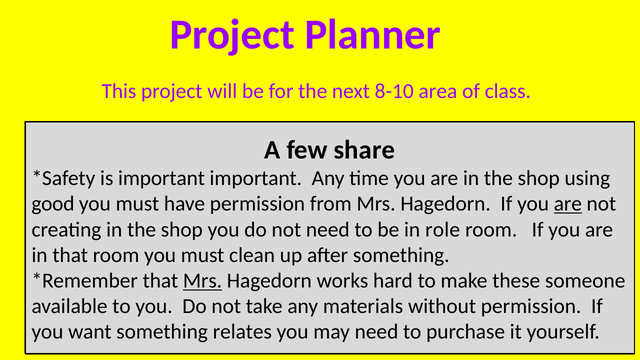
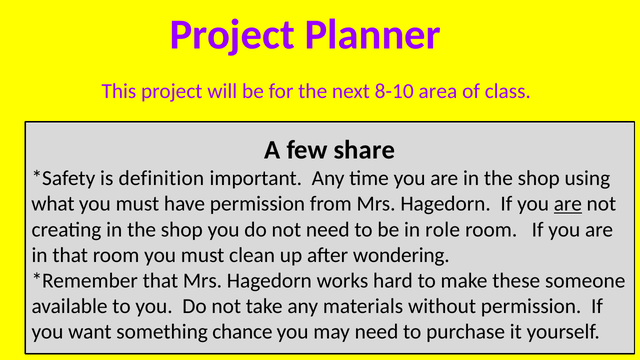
is important: important -> definition
good: good -> what
after something: something -> wondering
Mrs at (202, 281) underline: present -> none
relates: relates -> chance
